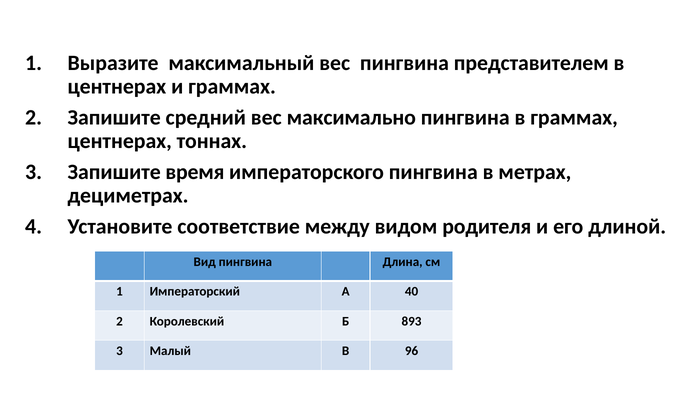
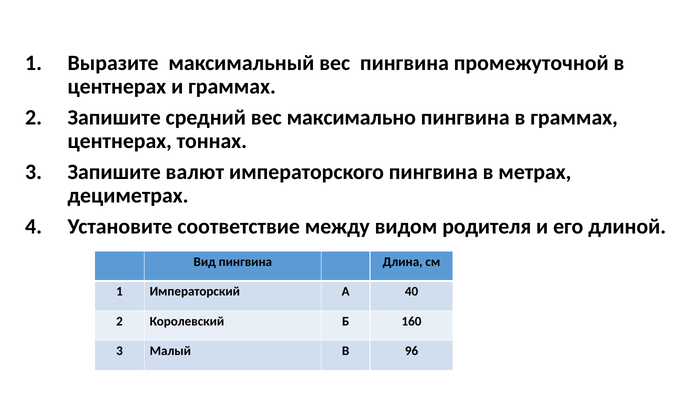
представителем: представителем -> промежуточной
время: время -> валют
893: 893 -> 160
